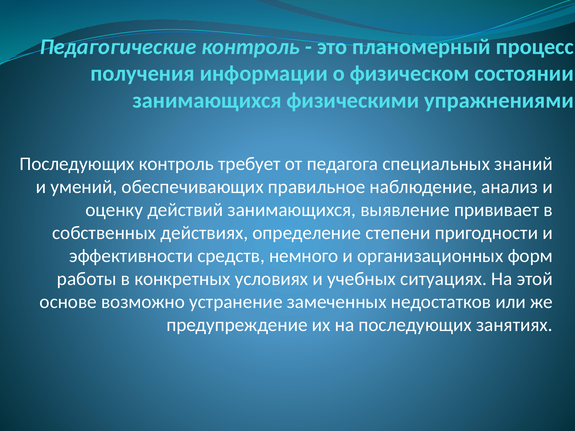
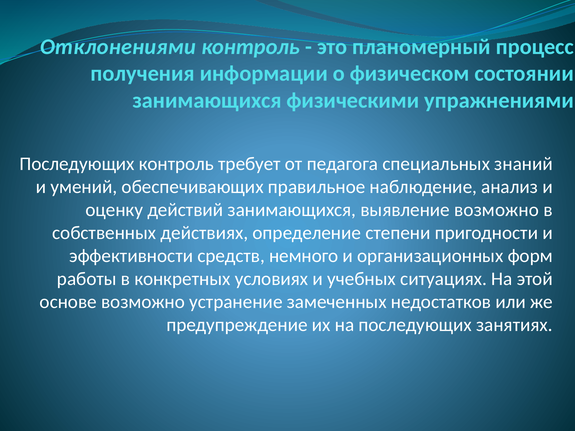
Педагогические: Педагогические -> Отклонениями
выявление прививает: прививает -> возможно
